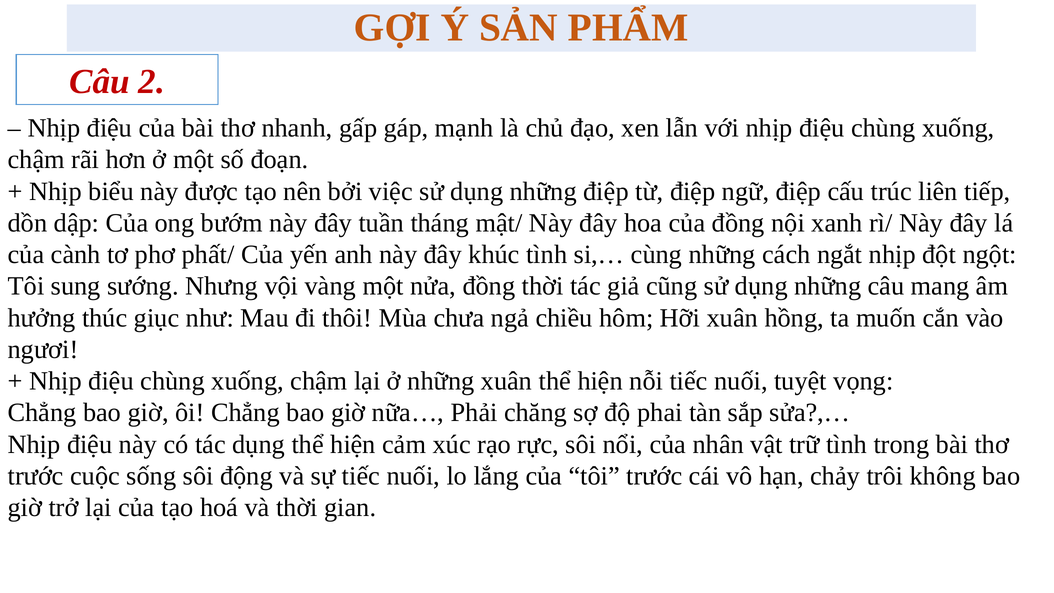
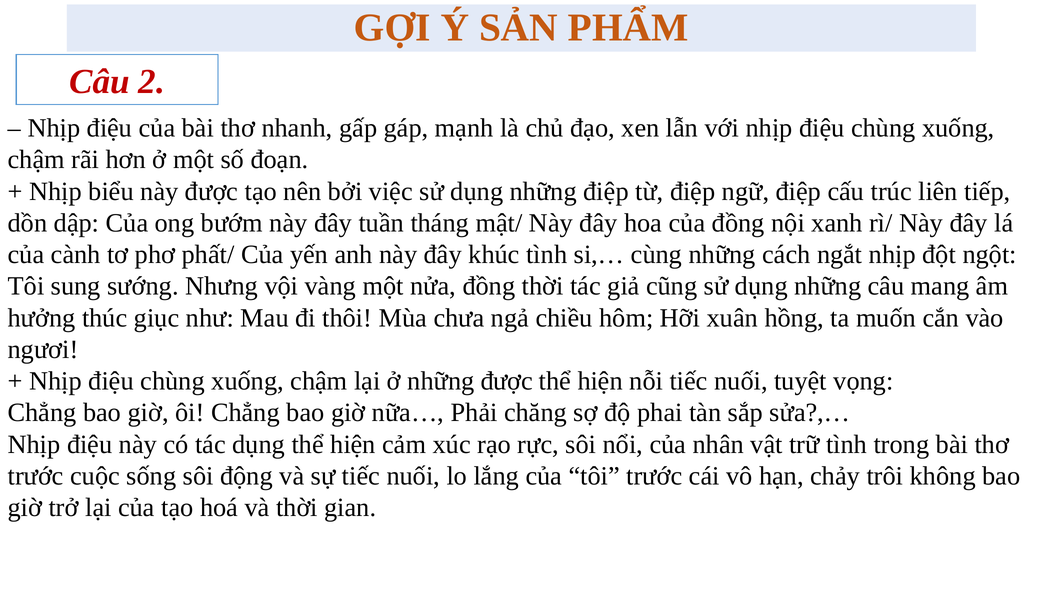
những xuân: xuân -> được
